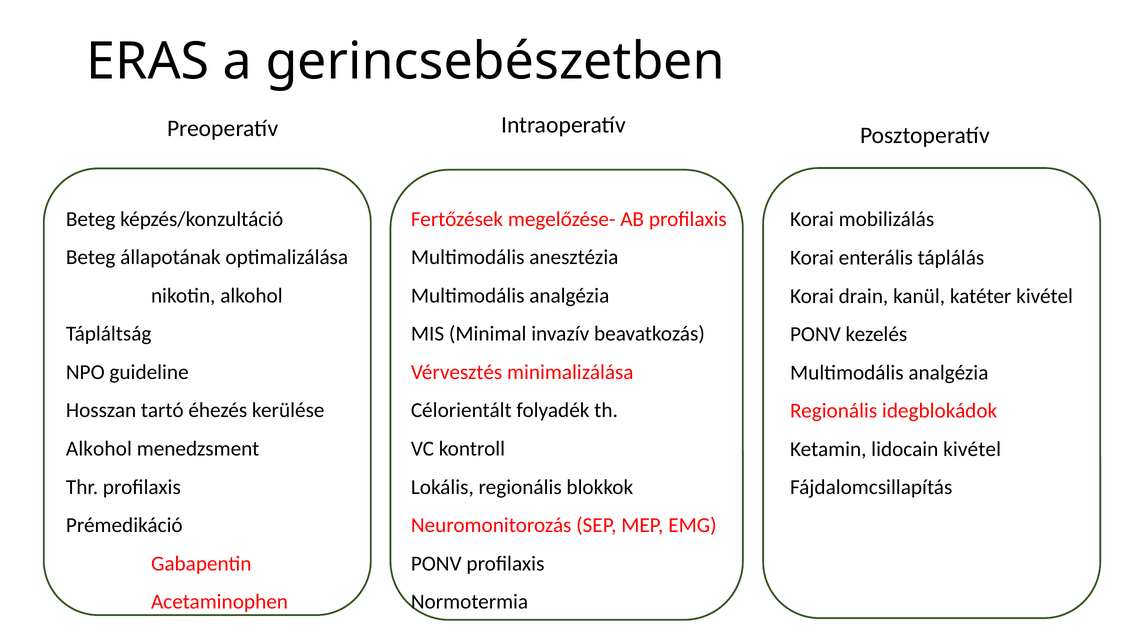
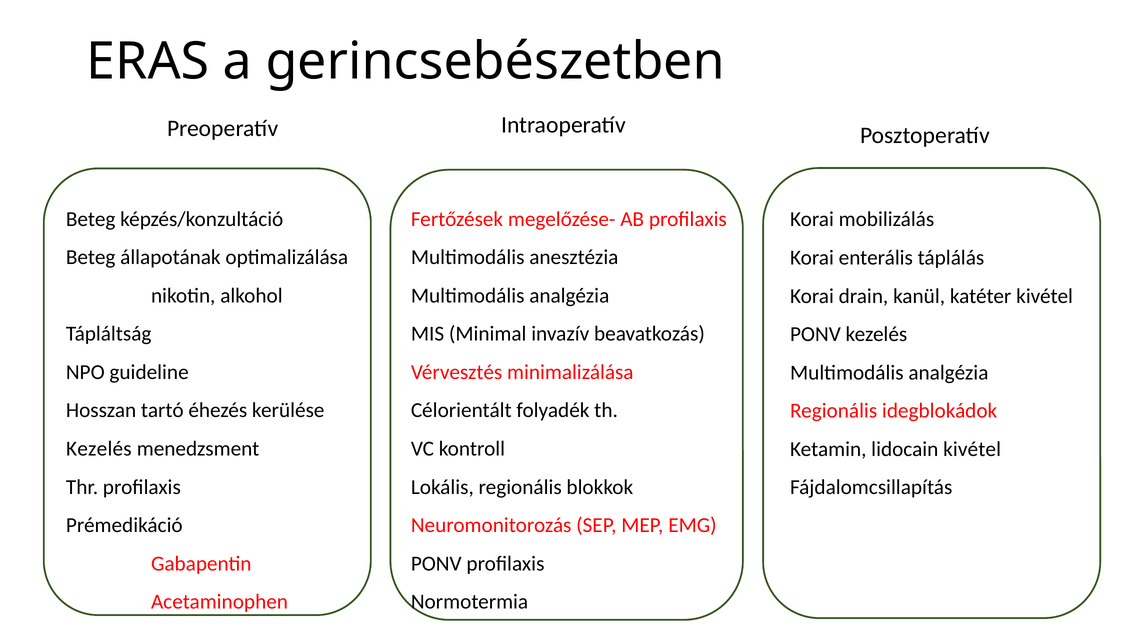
Alkohol at (99, 449): Alkohol -> Kezelés
